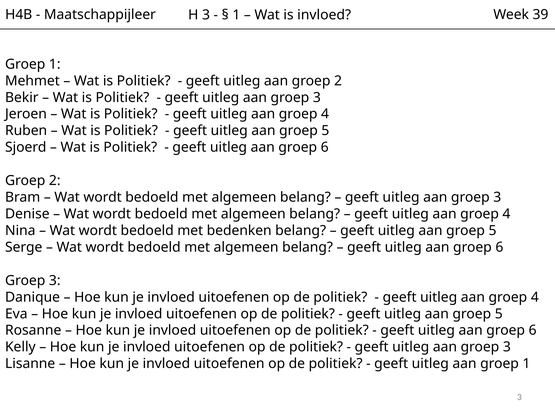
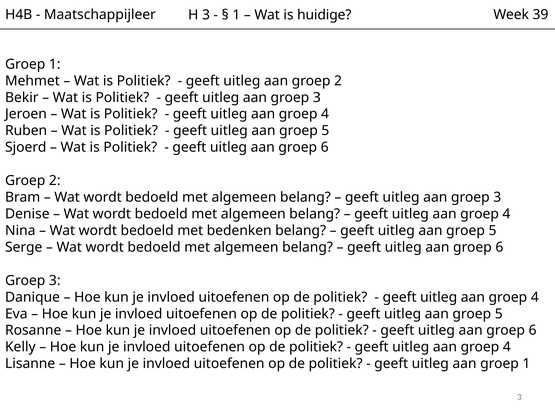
is invloed: invloed -> huidige
3 at (507, 347): 3 -> 4
